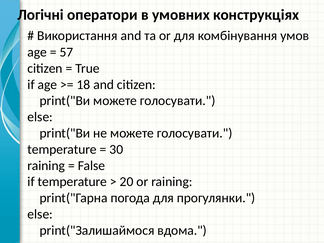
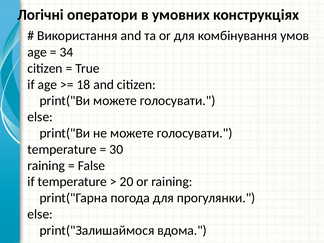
57: 57 -> 34
